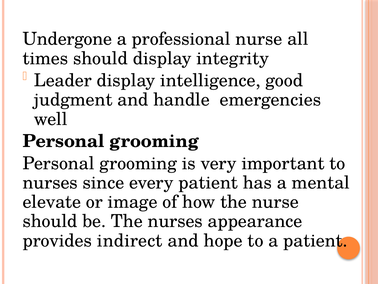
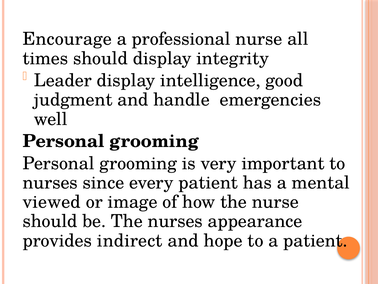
Undergone: Undergone -> Encourage
elevate: elevate -> viewed
